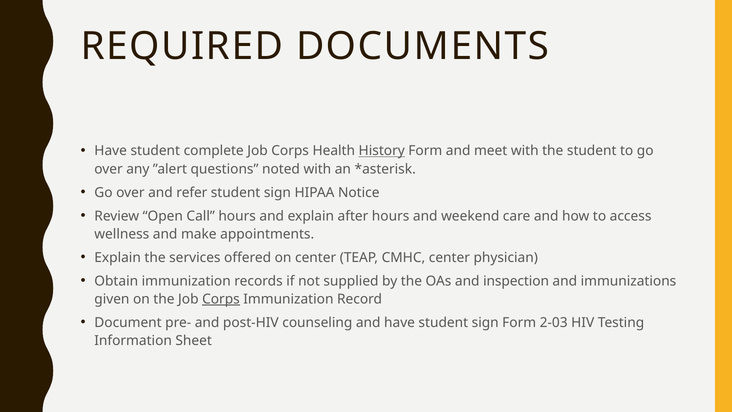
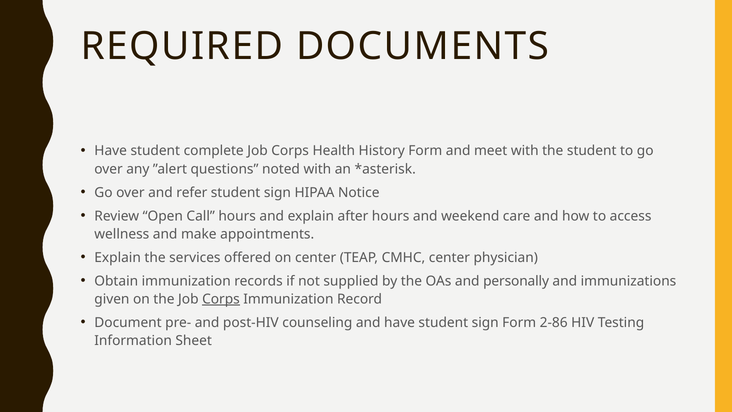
History underline: present -> none
inspection: inspection -> personally
2-03: 2-03 -> 2-86
